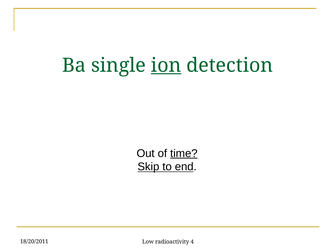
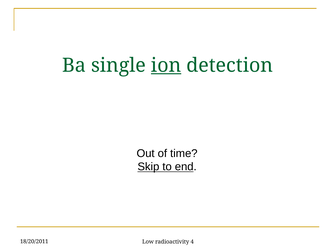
time underline: present -> none
